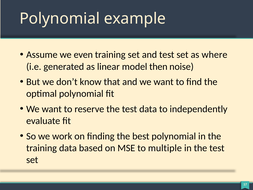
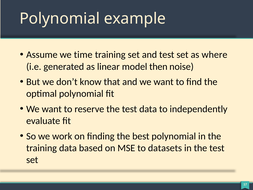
even: even -> time
multiple: multiple -> datasets
